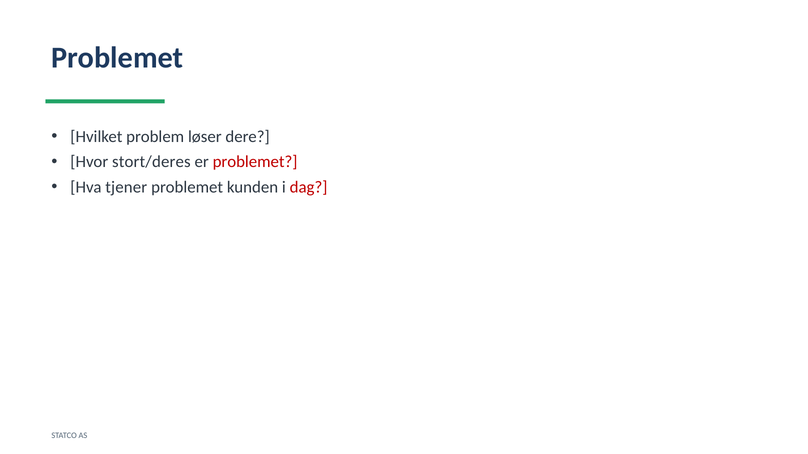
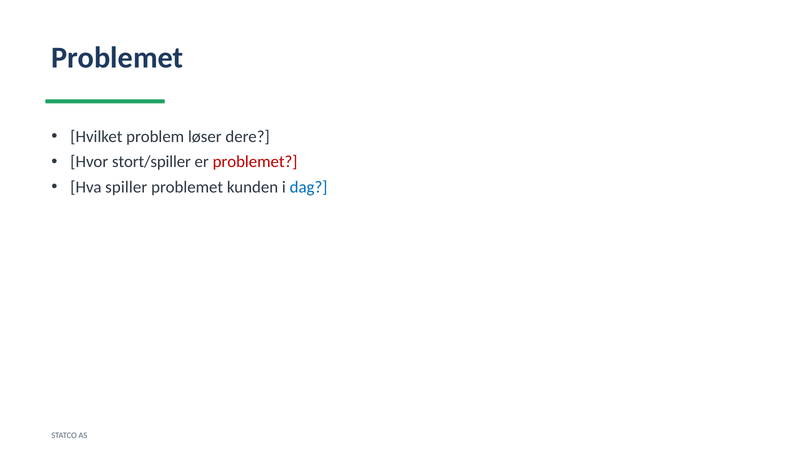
stort/deres: stort/deres -> stort/spiller
tjener: tjener -> spiller
dag colour: red -> blue
